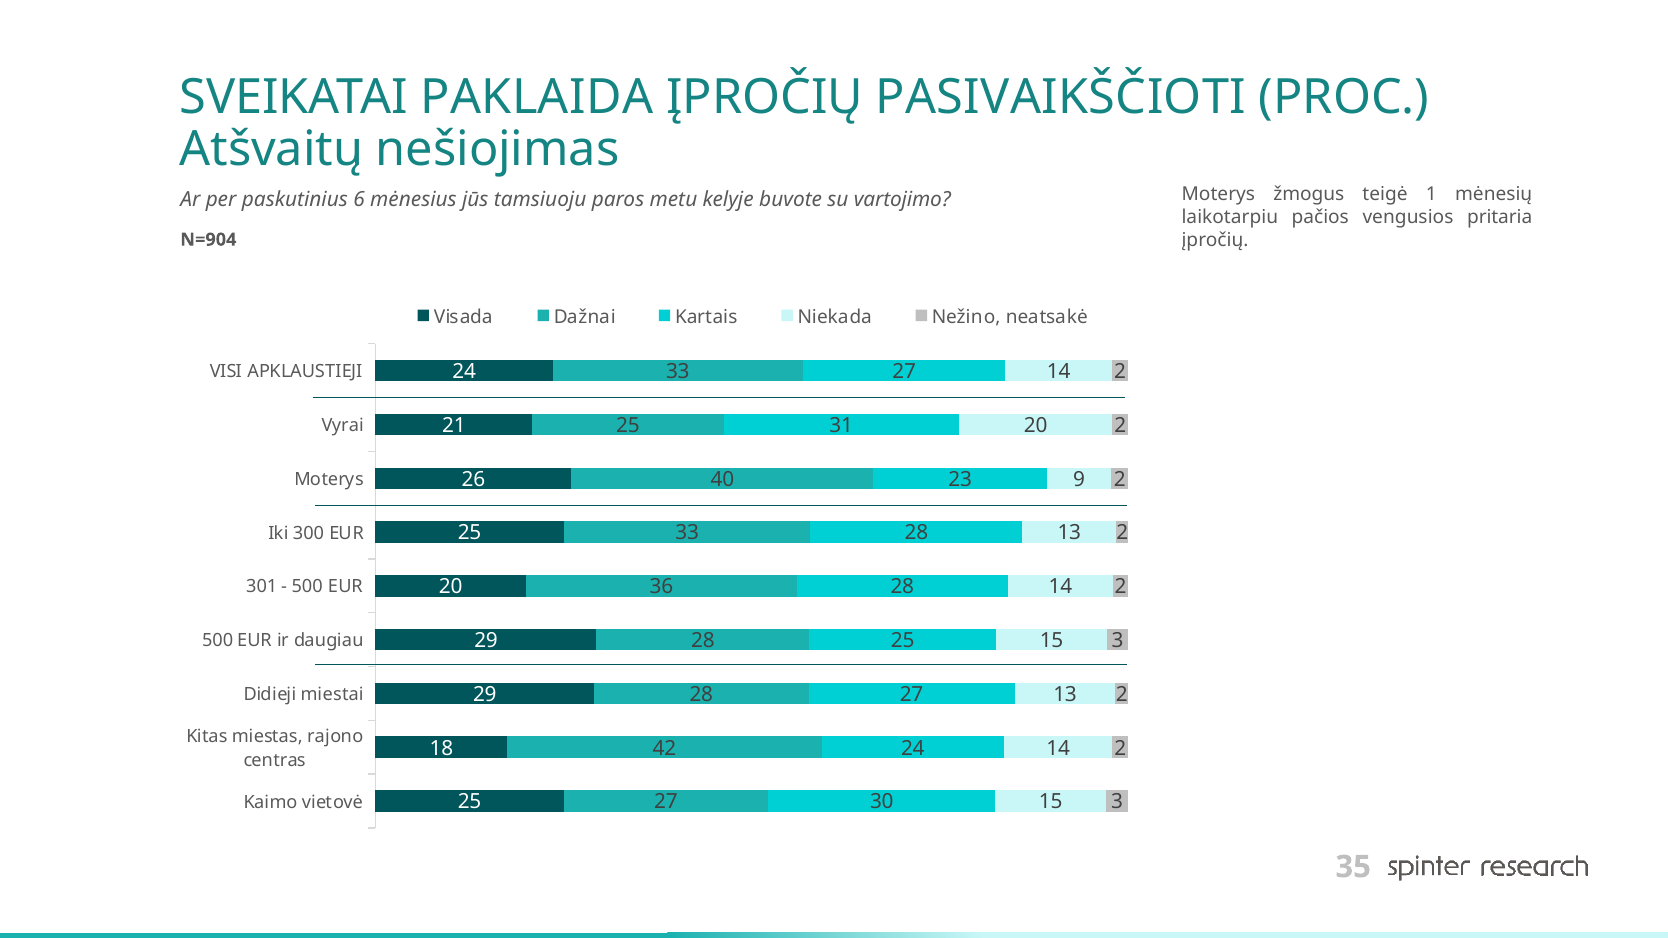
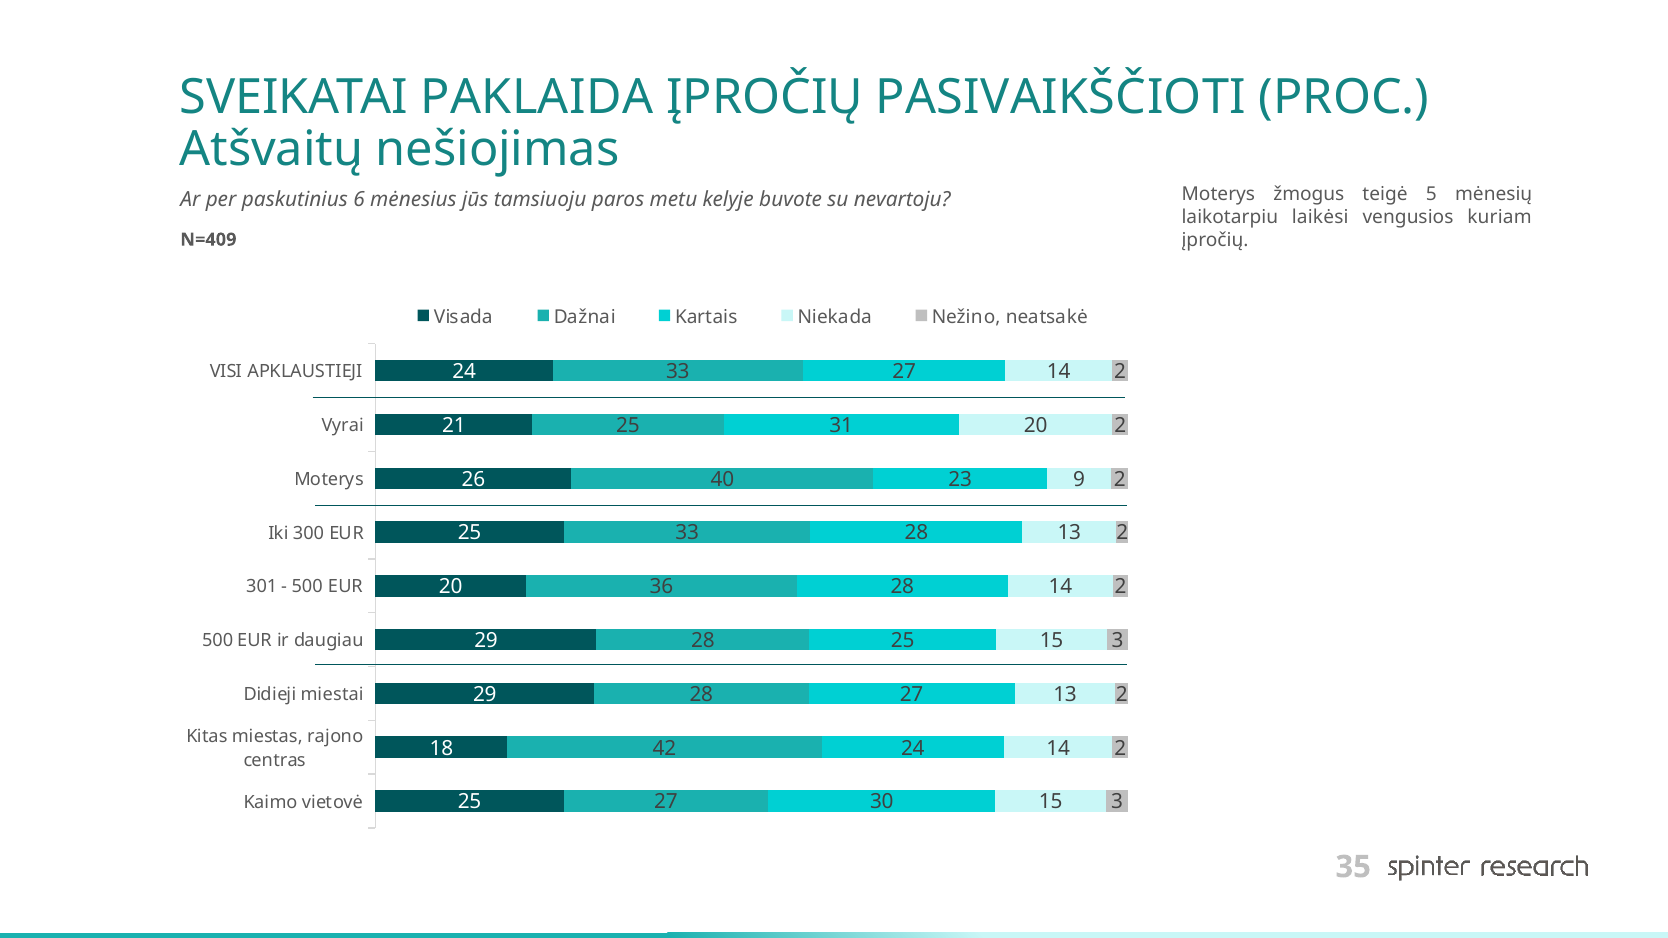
1: 1 -> 5
vartojimo: vartojimo -> nevartoju
pačios: pačios -> laikėsi
pritaria: pritaria -> kuriam
N=904: N=904 -> N=409
